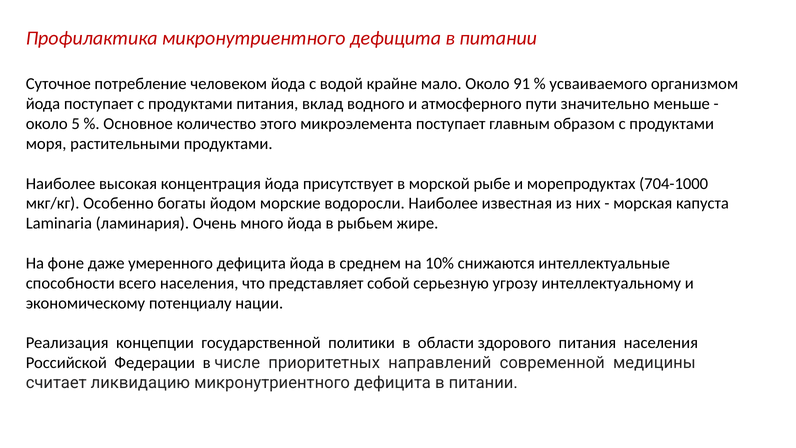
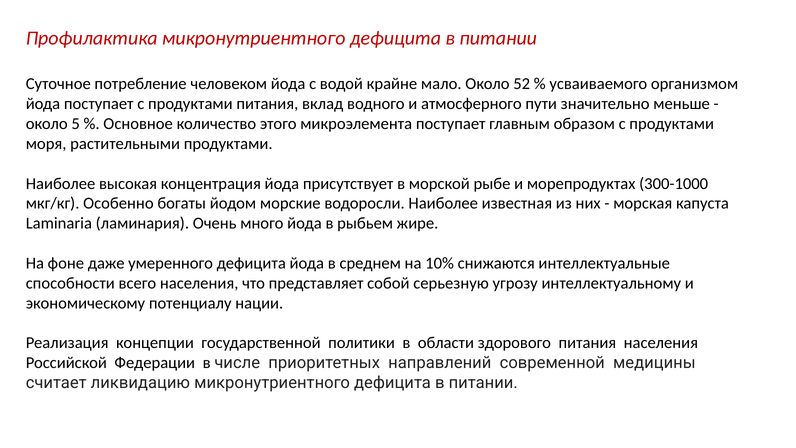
91: 91 -> 52
704-1000: 704-1000 -> 300-1000
